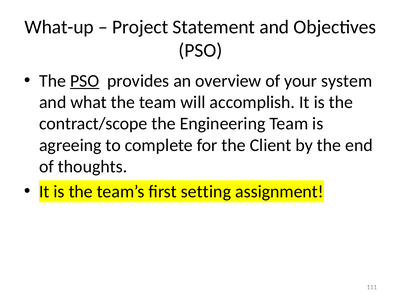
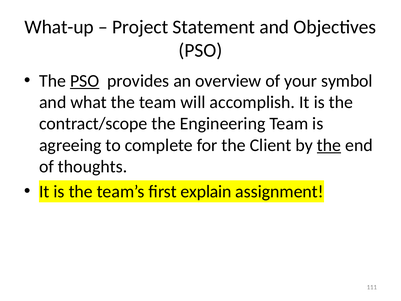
system: system -> symbol
the at (329, 145) underline: none -> present
setting: setting -> explain
